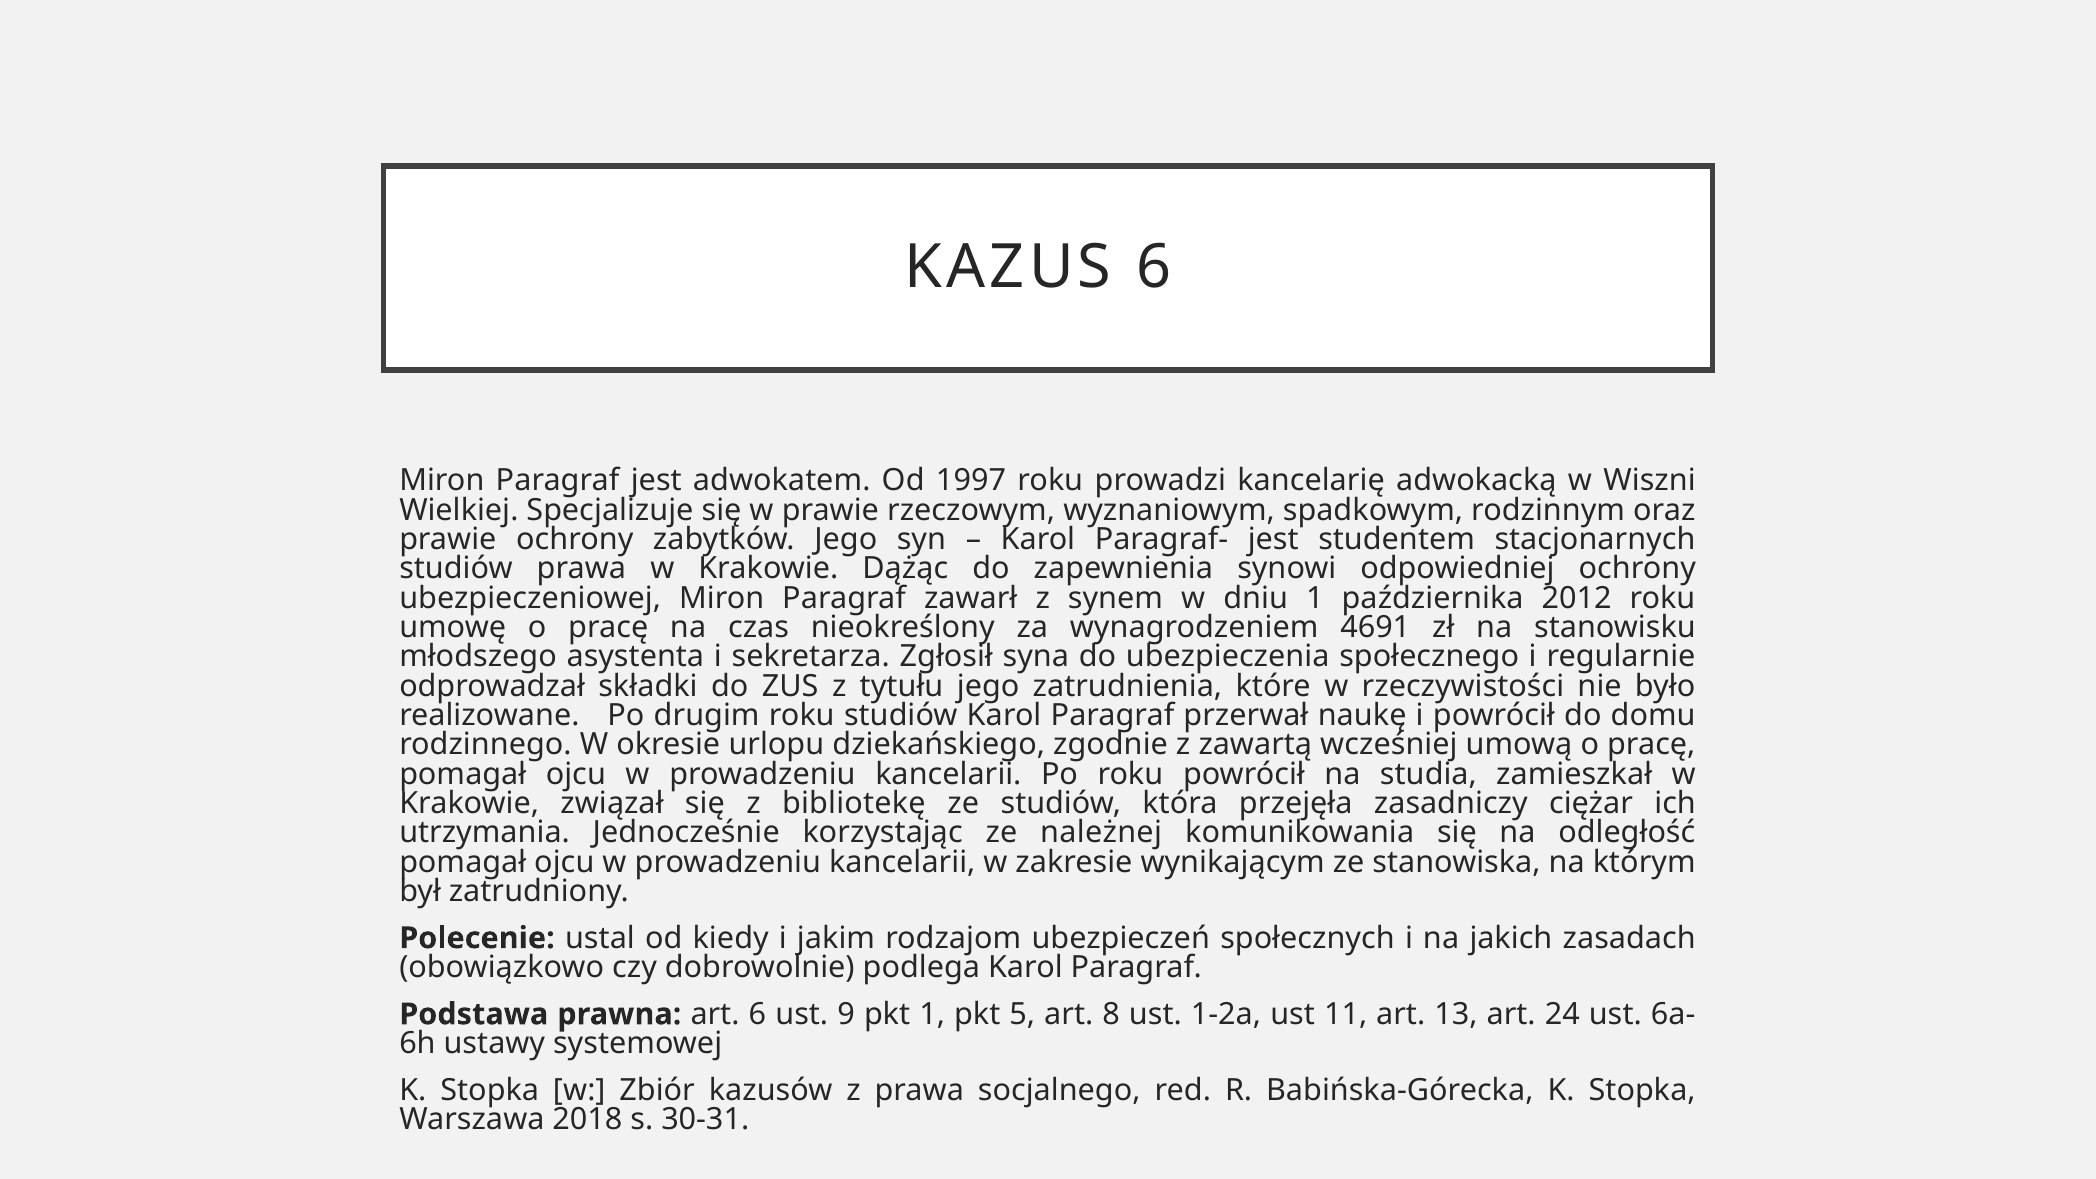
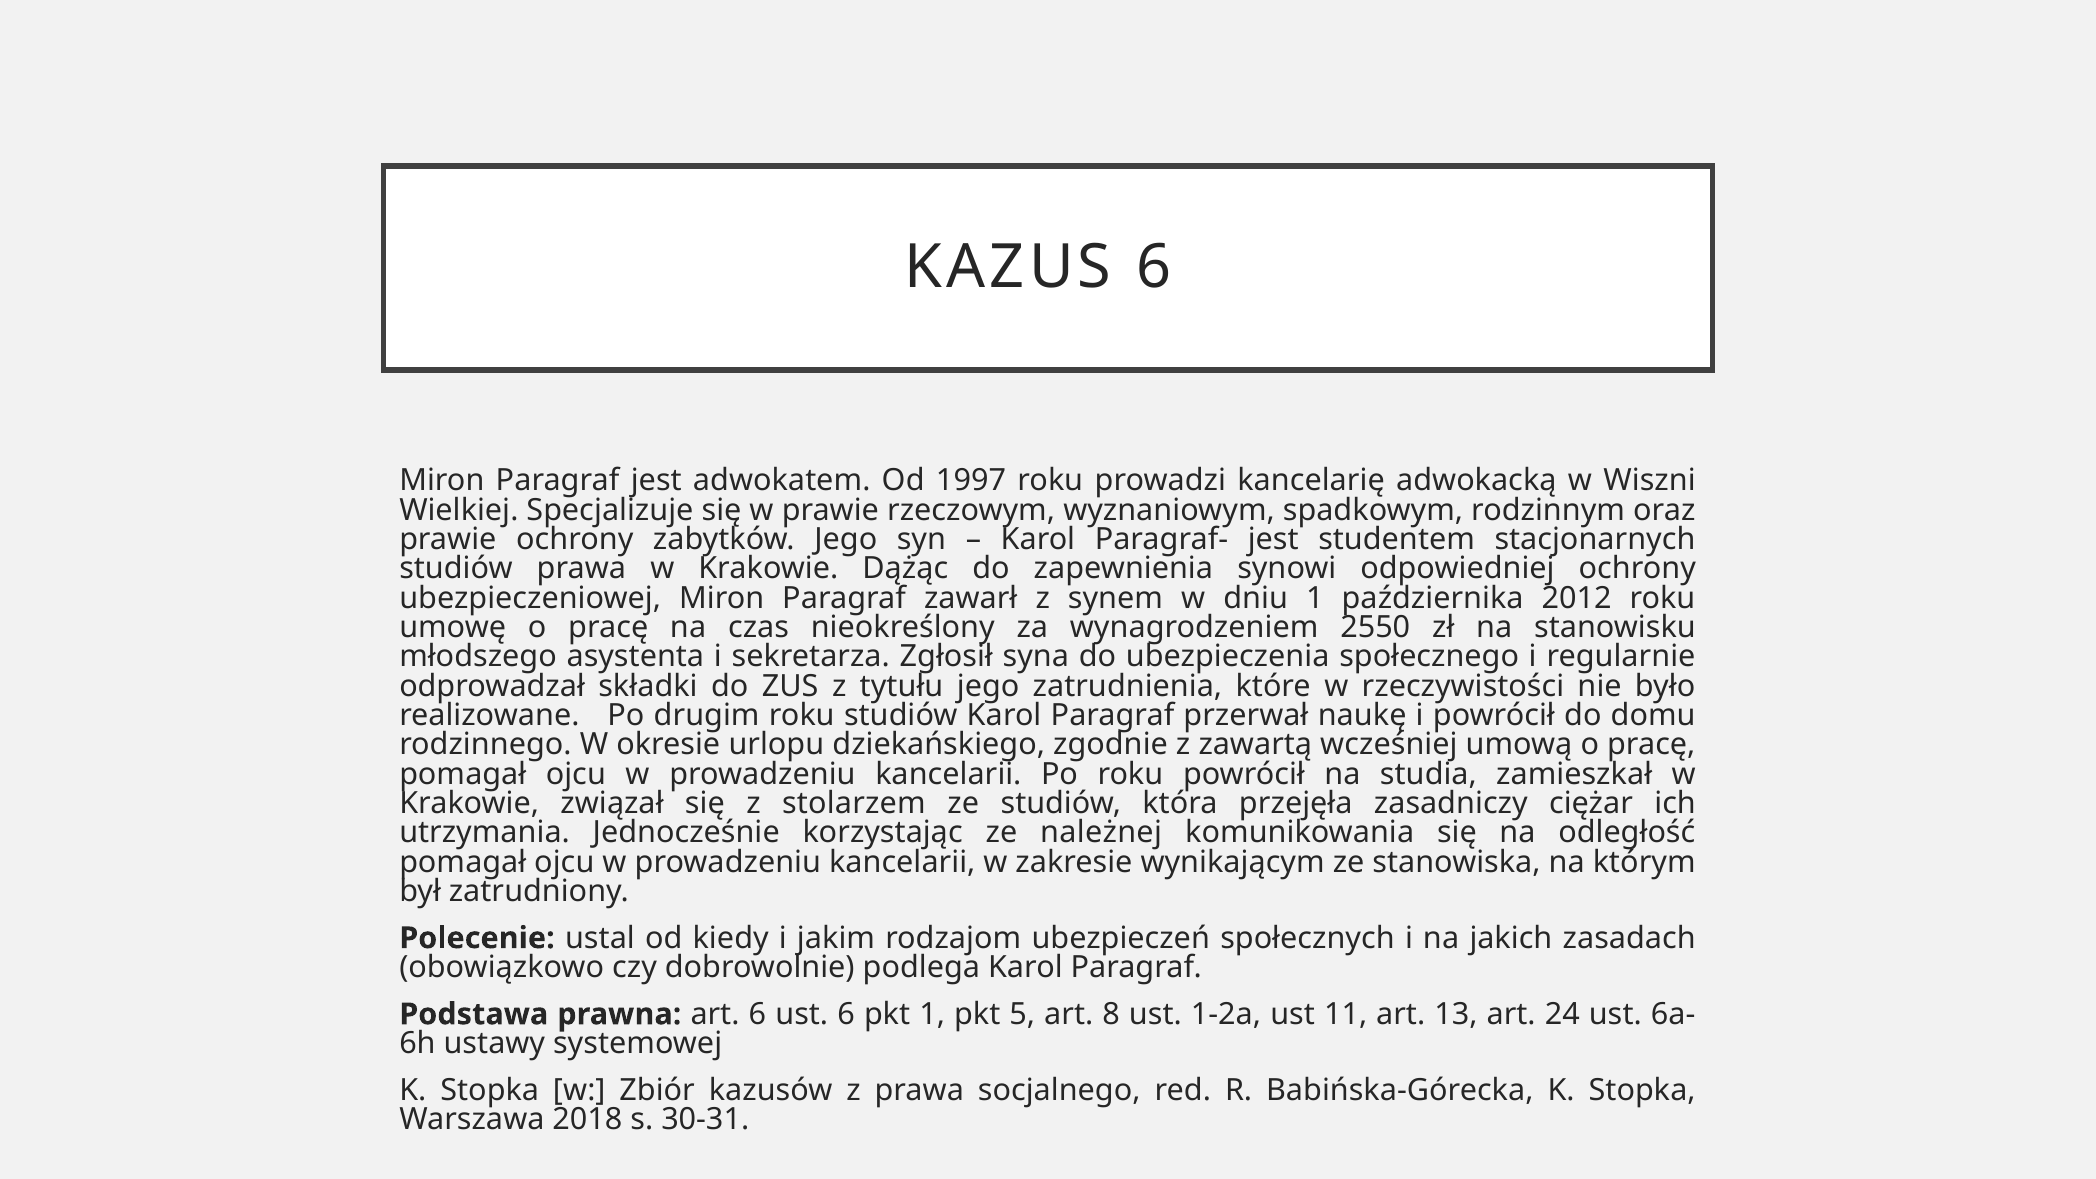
4691: 4691 -> 2550
bibliotekę: bibliotekę -> stolarzem
ust 9: 9 -> 6
